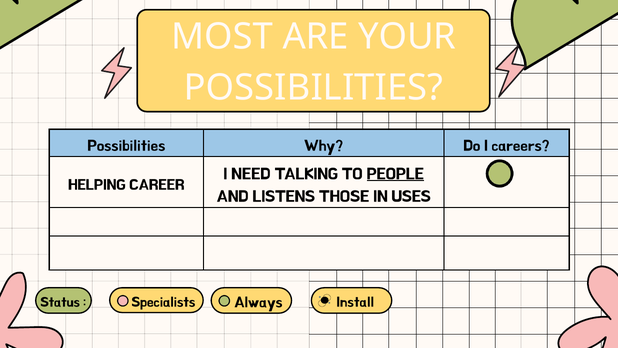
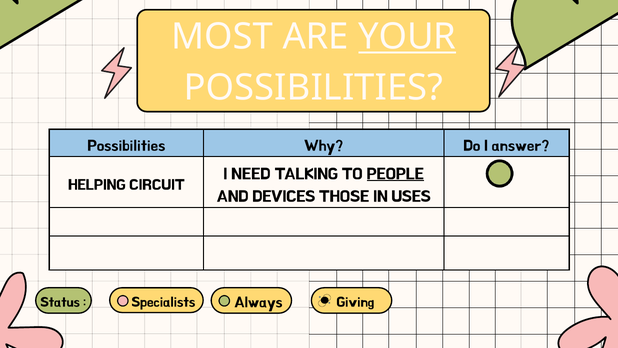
YOUR underline: none -> present
careers: careers -> answer
CAREER: CAREER -> CIRCUIT
LISTENS: LISTENS -> DEVICES
Install: Install -> Giving
